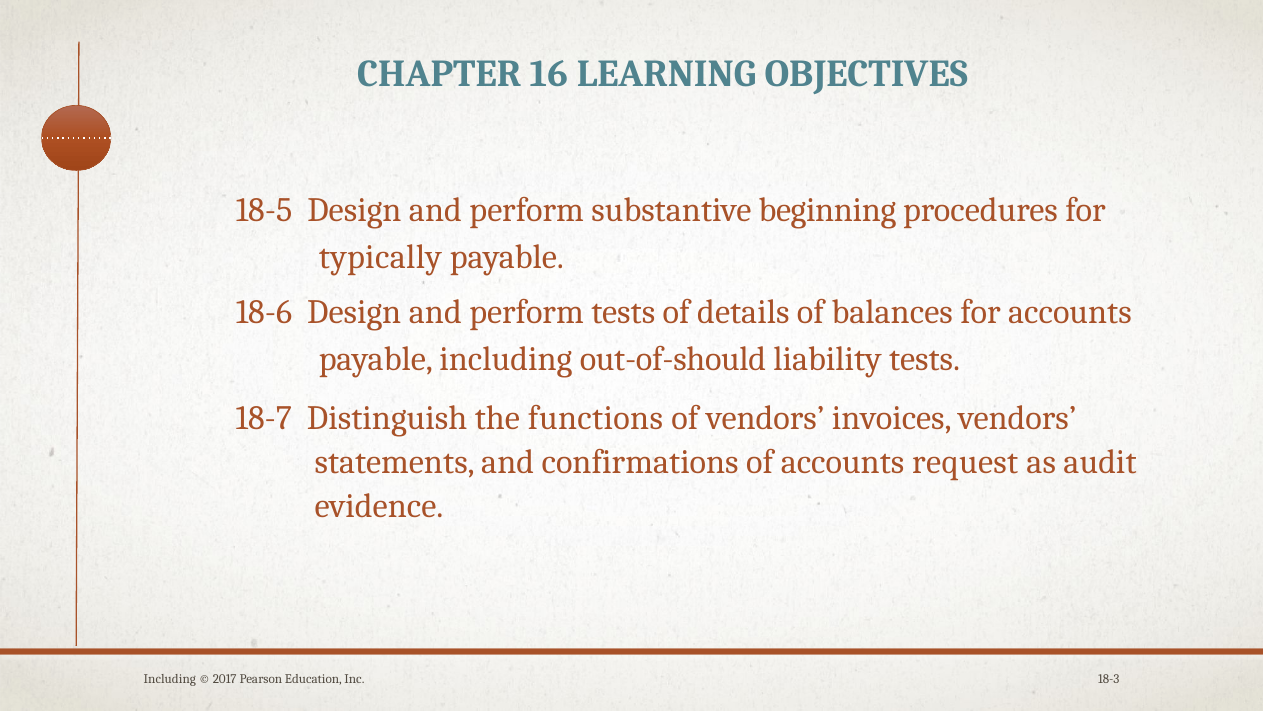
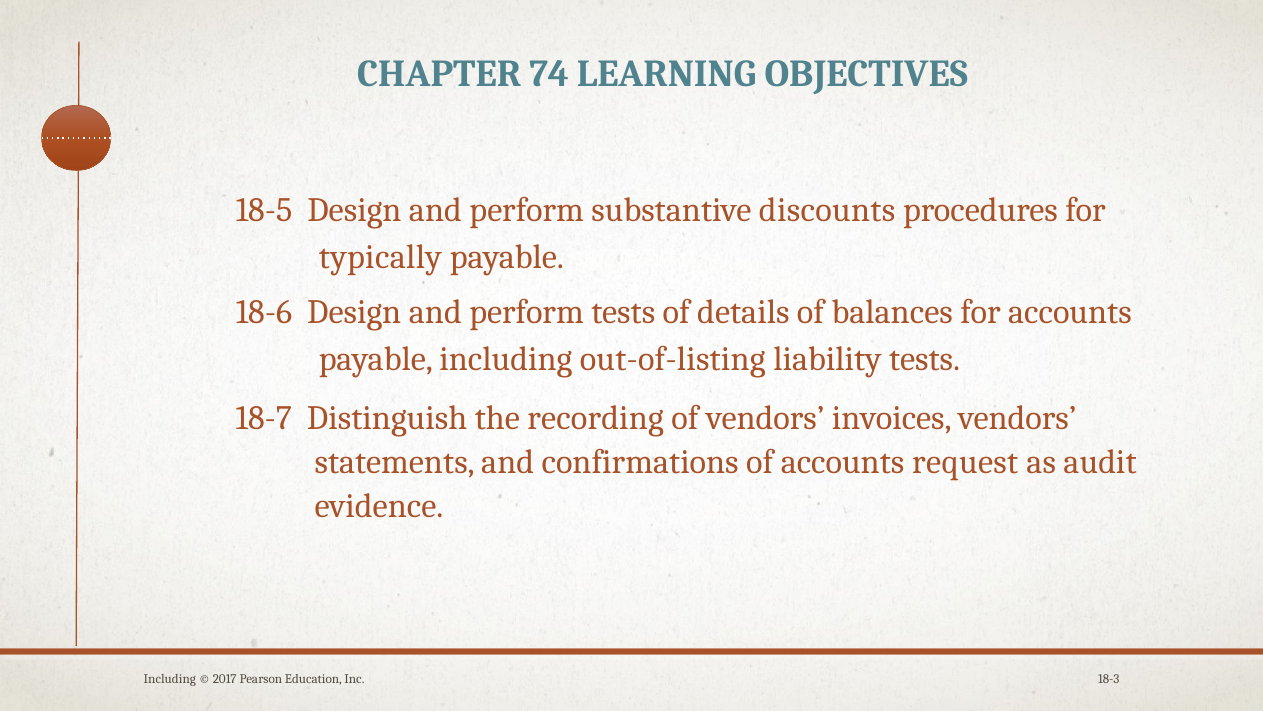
16: 16 -> 74
beginning: beginning -> discounts
out-of-should: out-of-should -> out-of-listing
functions: functions -> recording
